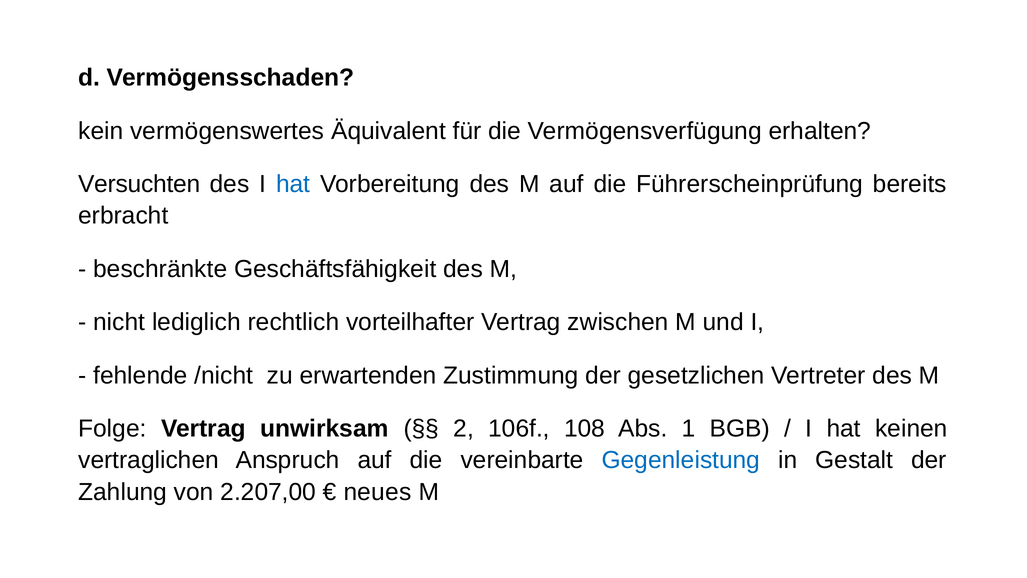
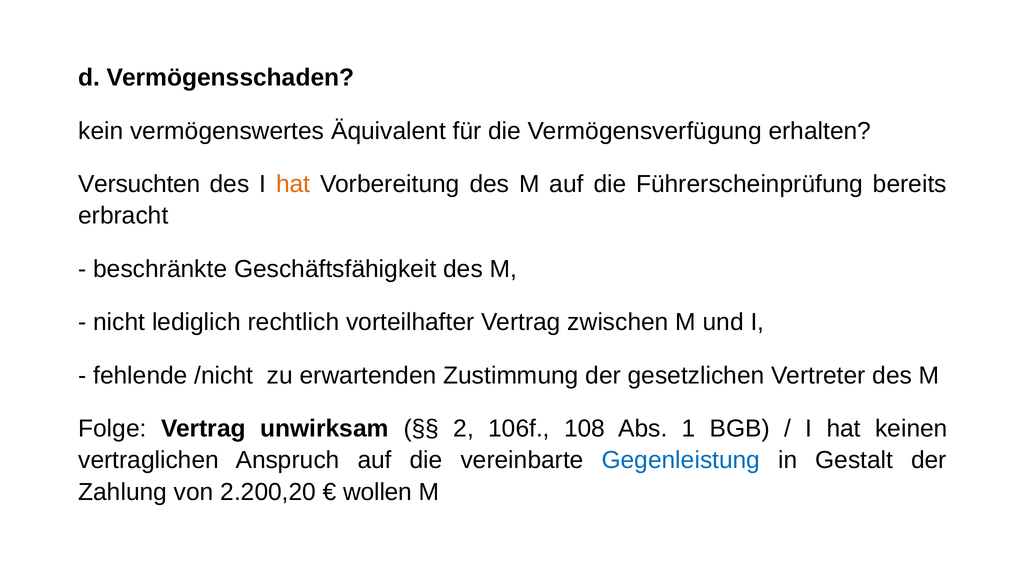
hat at (293, 184) colour: blue -> orange
2.207,00: 2.207,00 -> 2.200,20
neues: neues -> wollen
